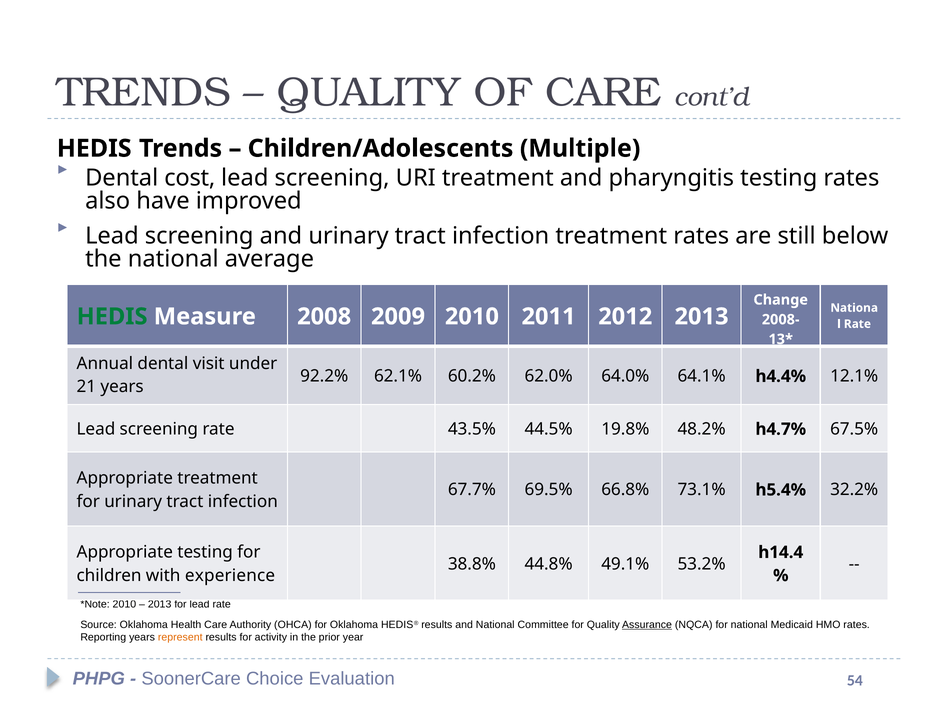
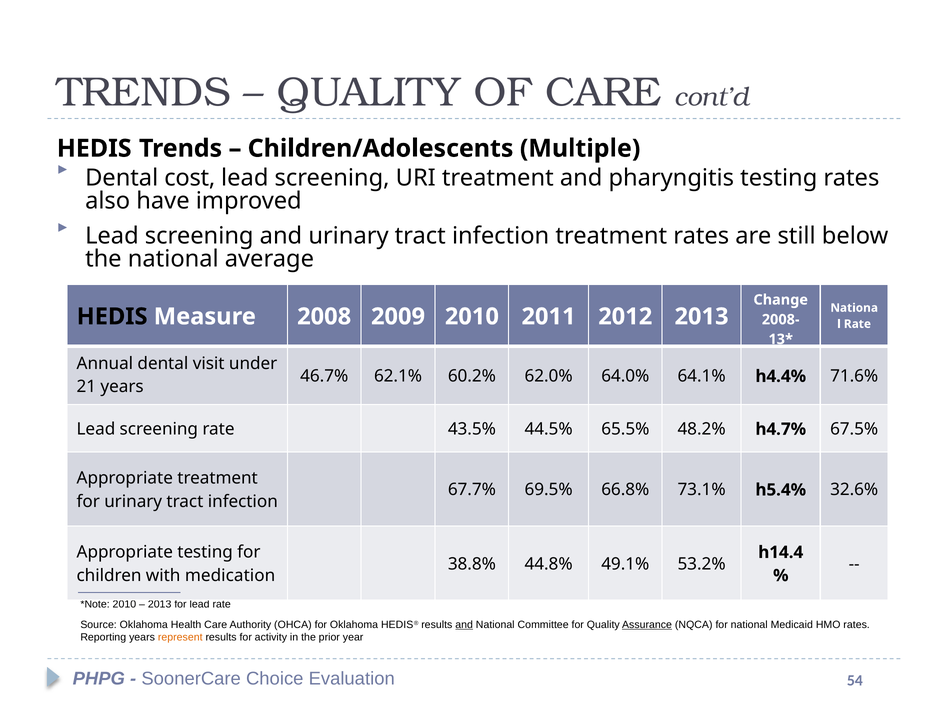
HEDIS at (112, 317) colour: green -> black
92.2%: 92.2% -> 46.7%
12.1%: 12.1% -> 71.6%
19.8%: 19.8% -> 65.5%
32.2%: 32.2% -> 32.6%
experience: experience -> medication
and at (464, 625) underline: none -> present
